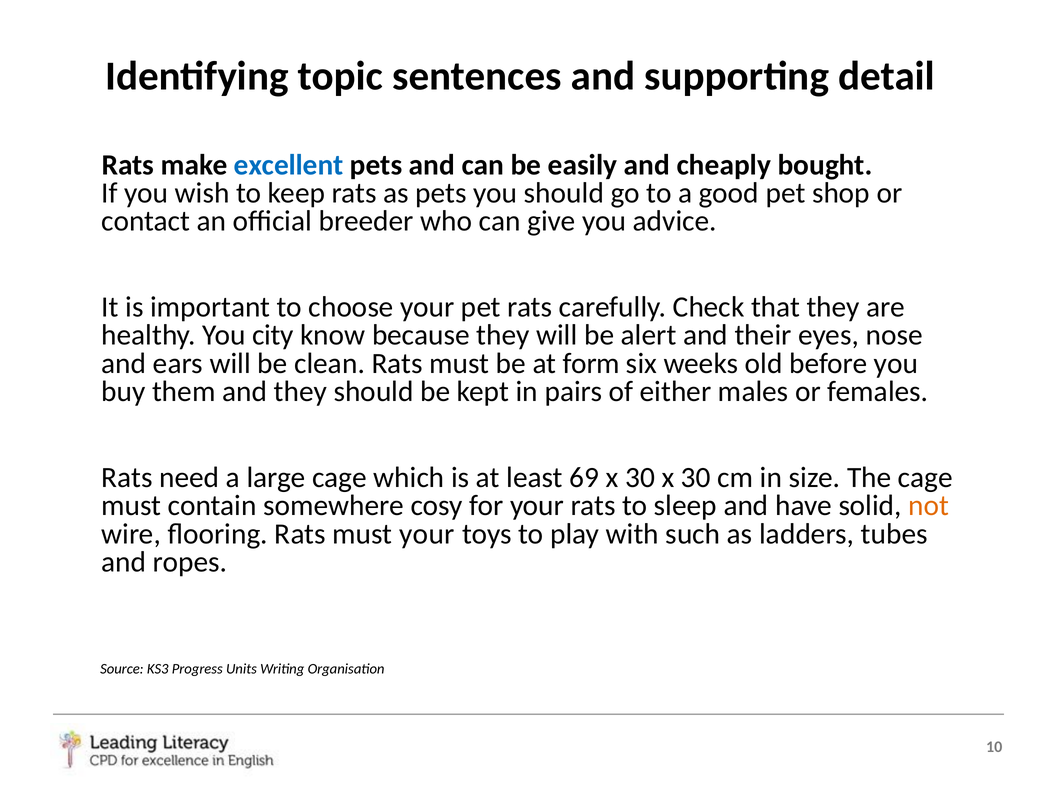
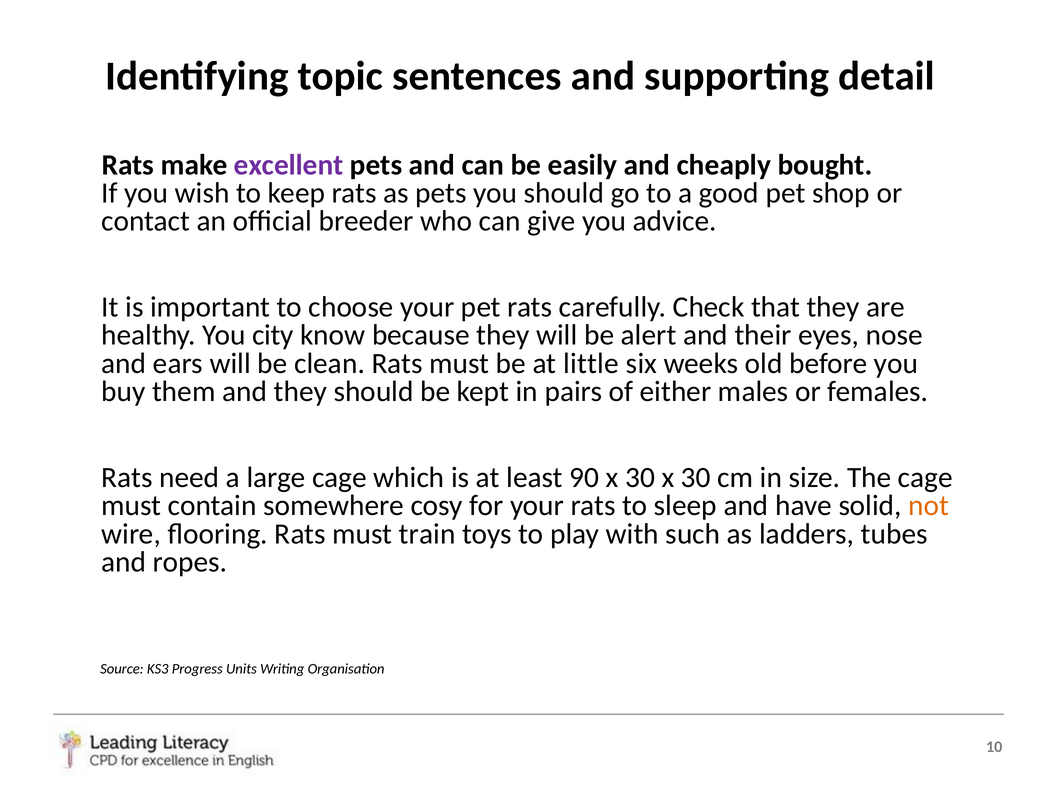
excellent colour: blue -> purple
form: form -> little
69: 69 -> 90
must your: your -> train
